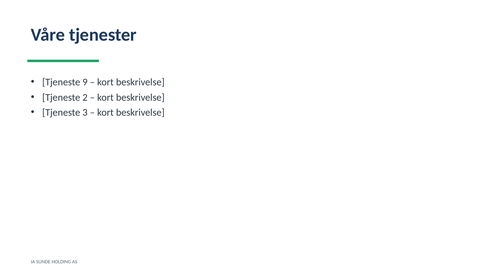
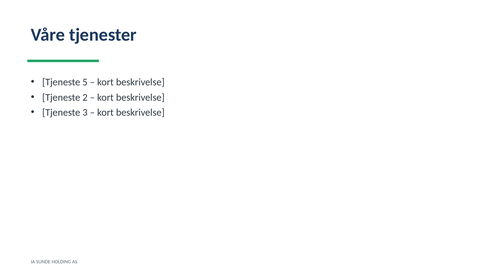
9: 9 -> 5
